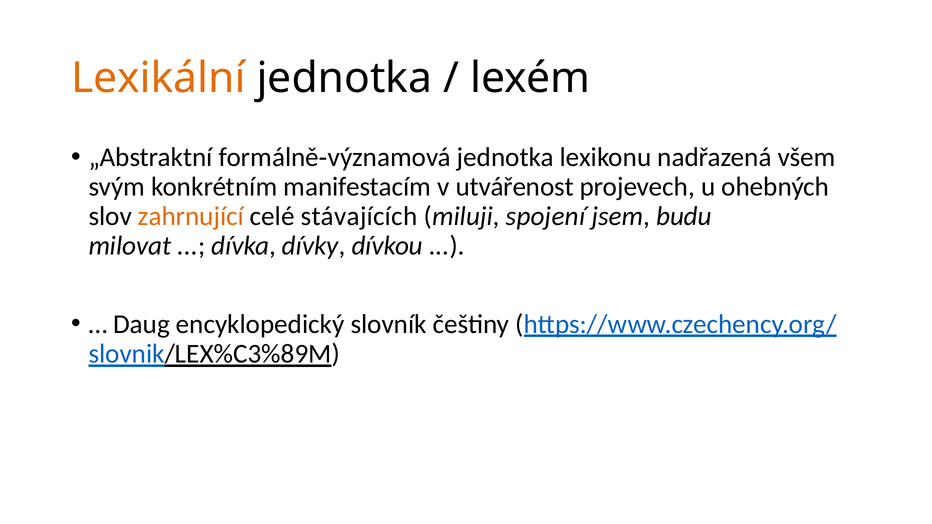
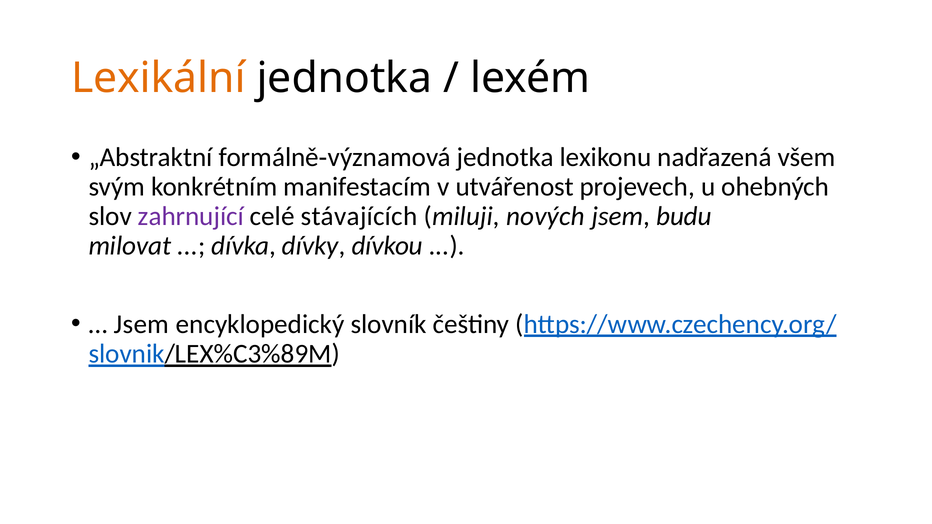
zahrnující colour: orange -> purple
spojení: spojení -> nových
Daug at (142, 324): Daug -> Jsem
